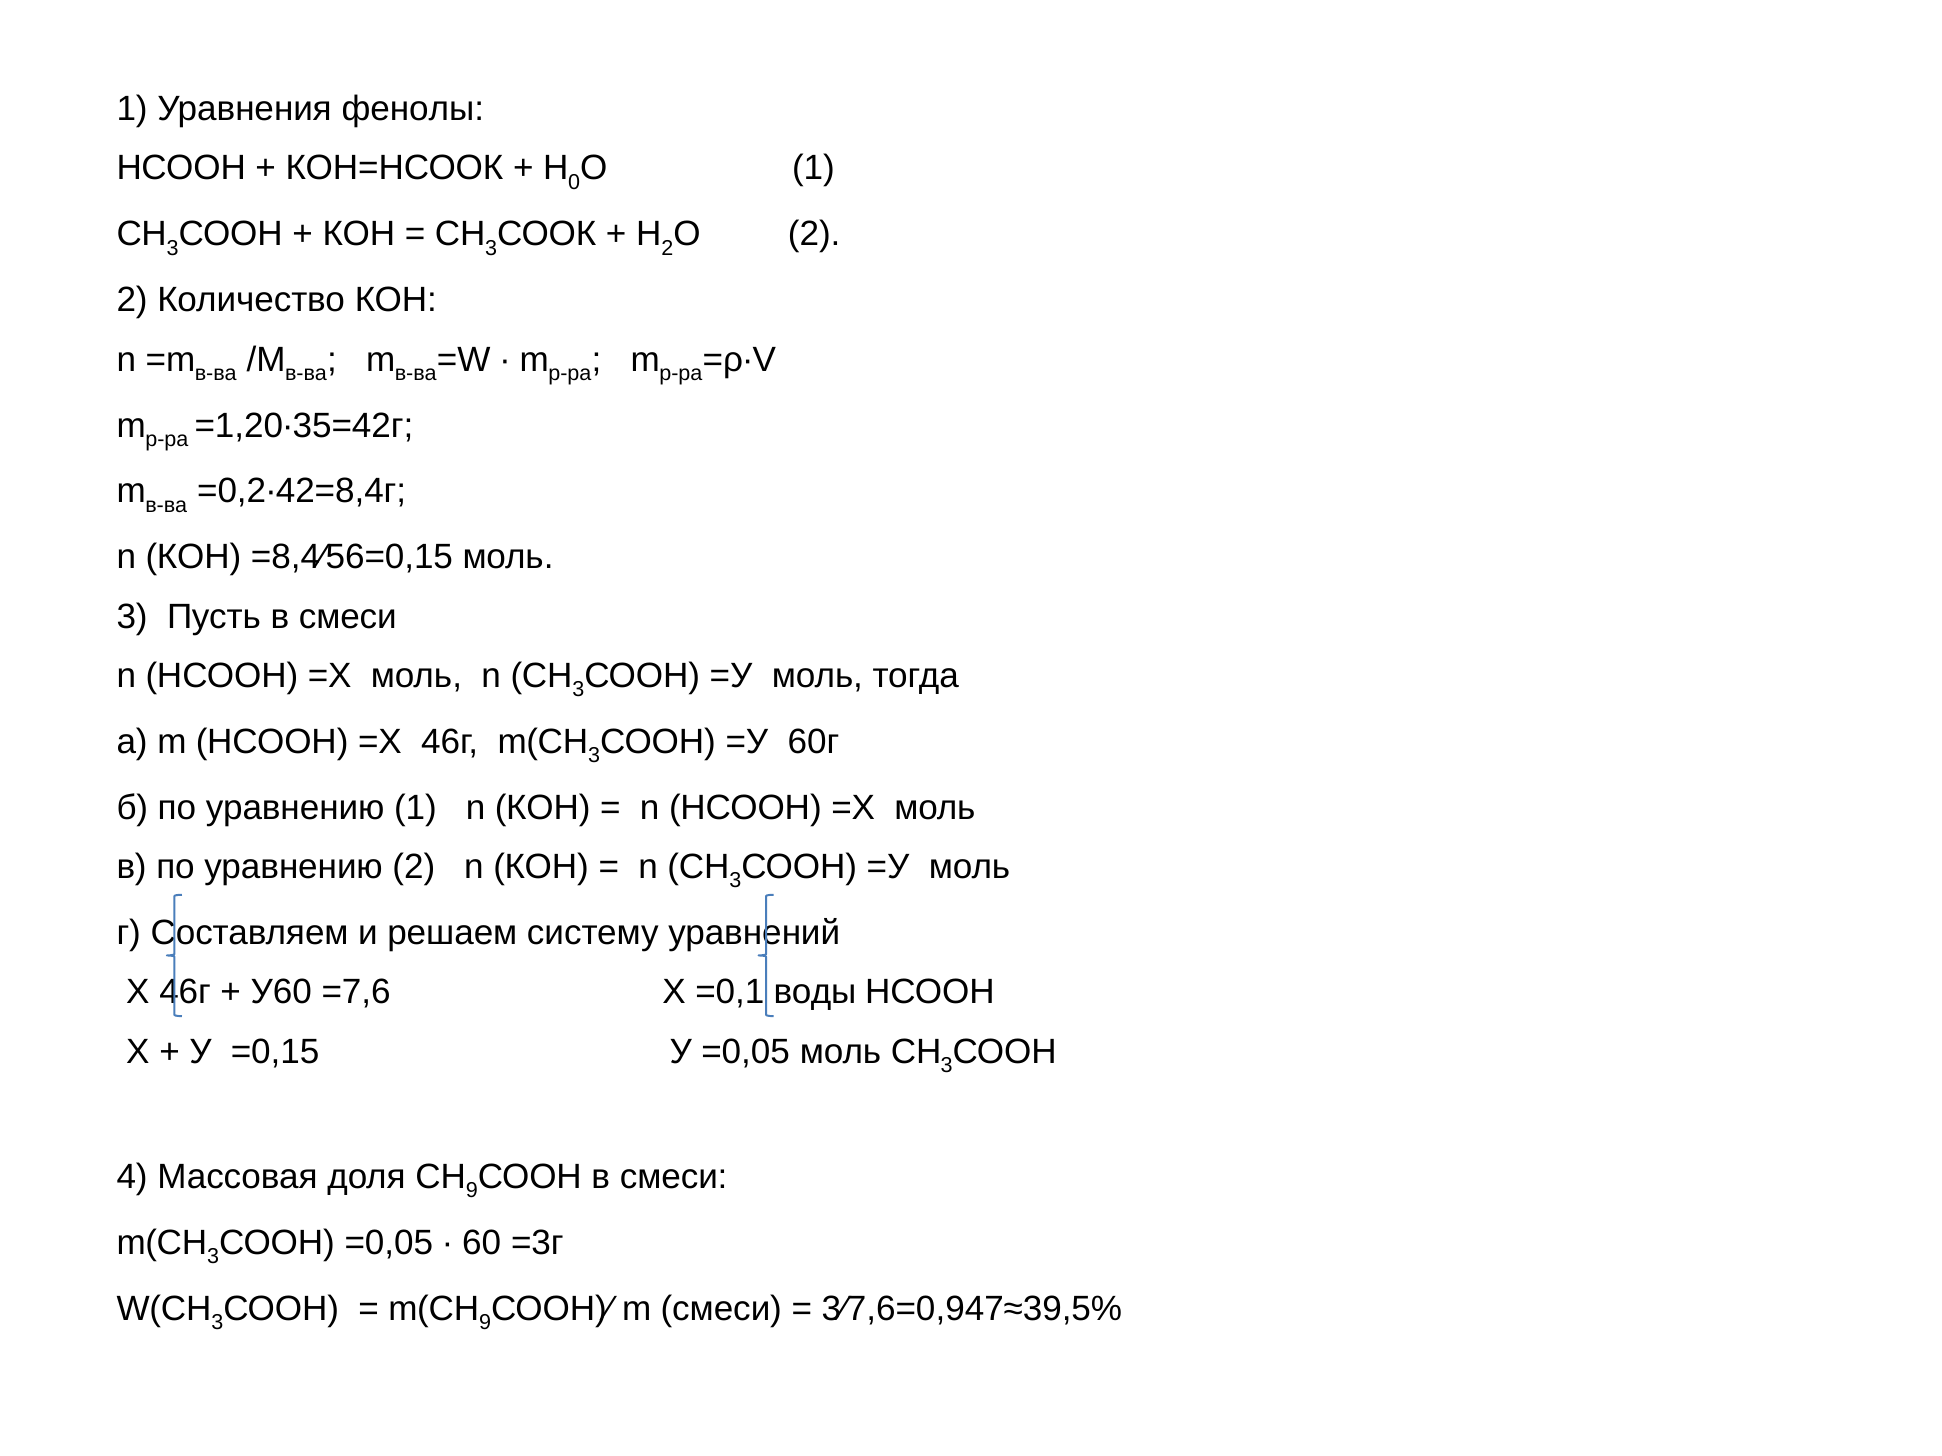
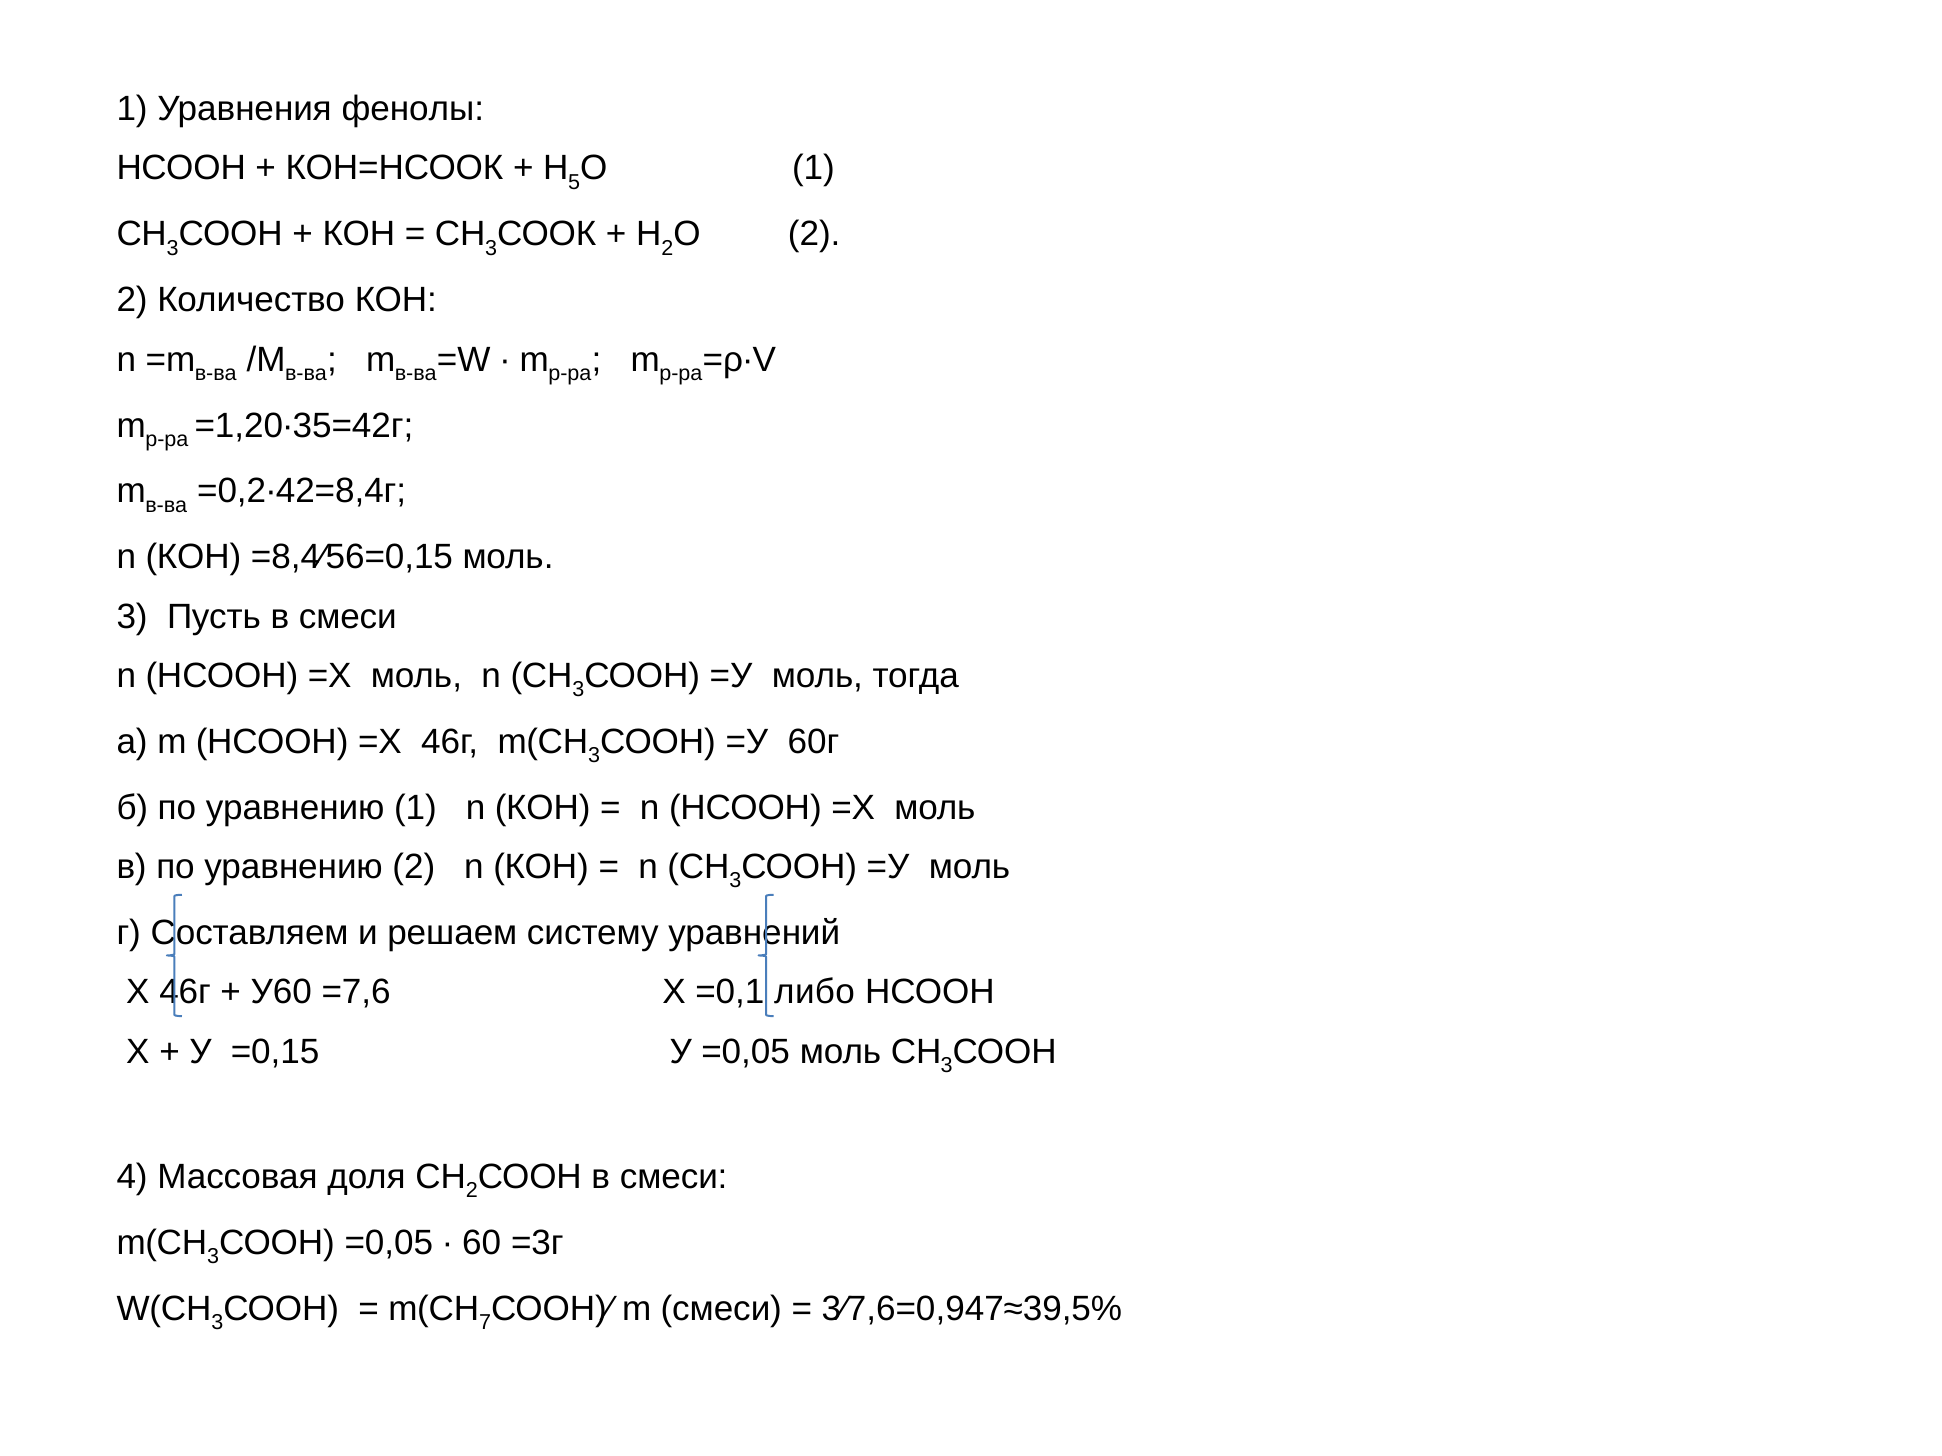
0: 0 -> 5
воды: воды -> либо
9 at (472, 1191): 9 -> 2
9 at (485, 1323): 9 -> 7
